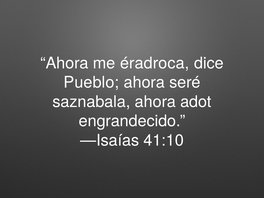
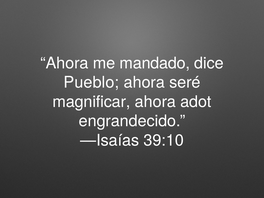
éradroca: éradroca -> mandado
saznabala: saznabala -> magnificar
41:10: 41:10 -> 39:10
